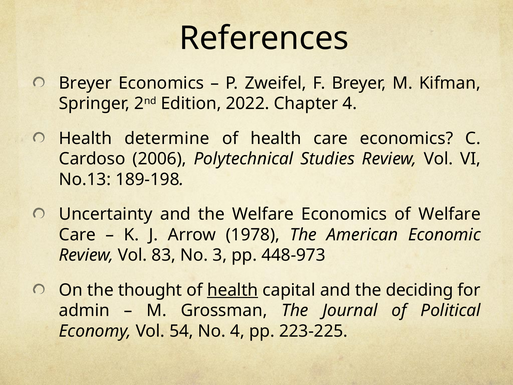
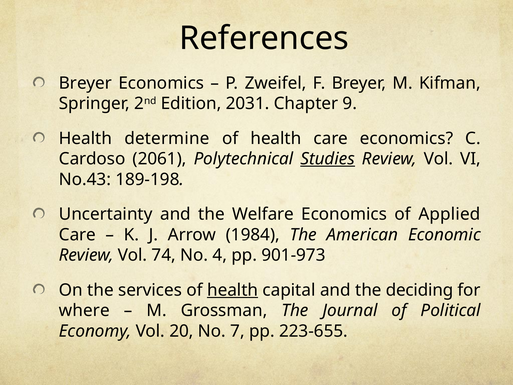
2022: 2022 -> 2031
Chapter 4: 4 -> 9
2006: 2006 -> 2061
Studies underline: none -> present
No.13: No.13 -> No.43
of Welfare: Welfare -> Applied
1978: 1978 -> 1984
83: 83 -> 74
3: 3 -> 4
448-973: 448-973 -> 901-973
thought: thought -> services
admin: admin -> where
54: 54 -> 20
No 4: 4 -> 7
223-225: 223-225 -> 223-655
